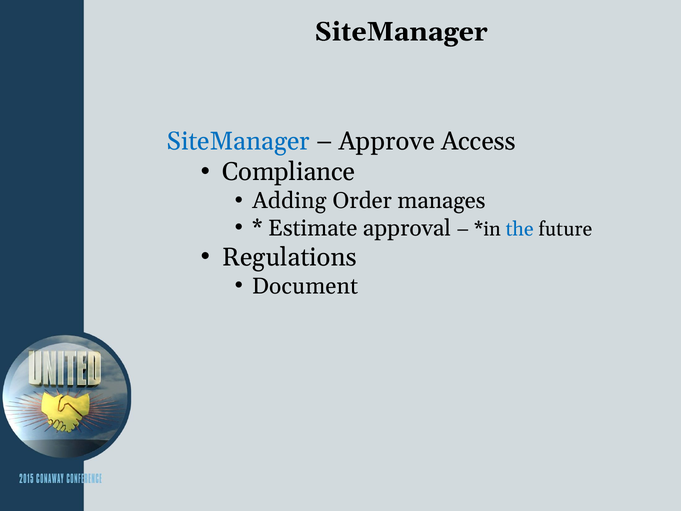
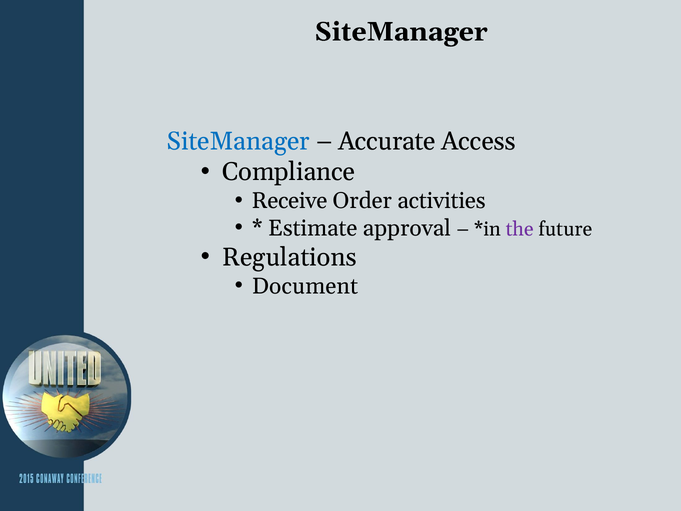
Approve: Approve -> Accurate
Adding: Adding -> Receive
manages: manages -> activities
the colour: blue -> purple
